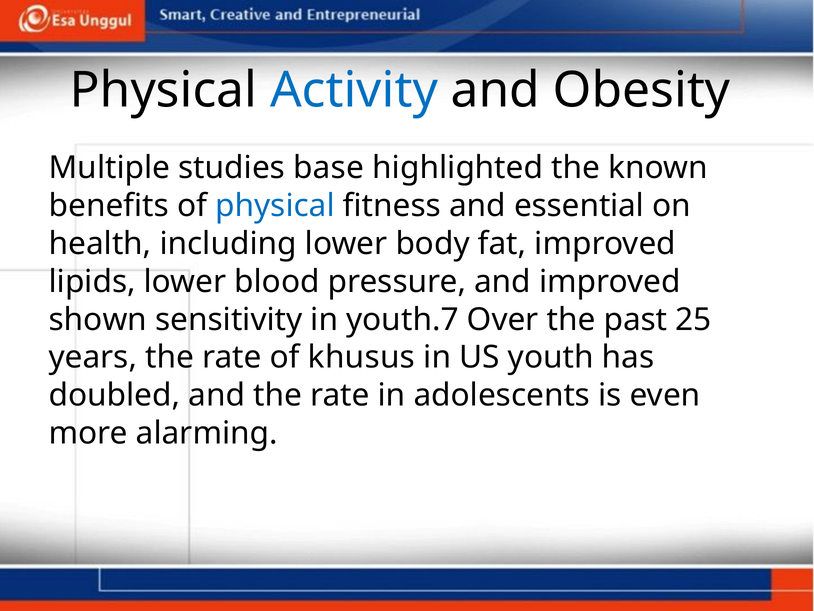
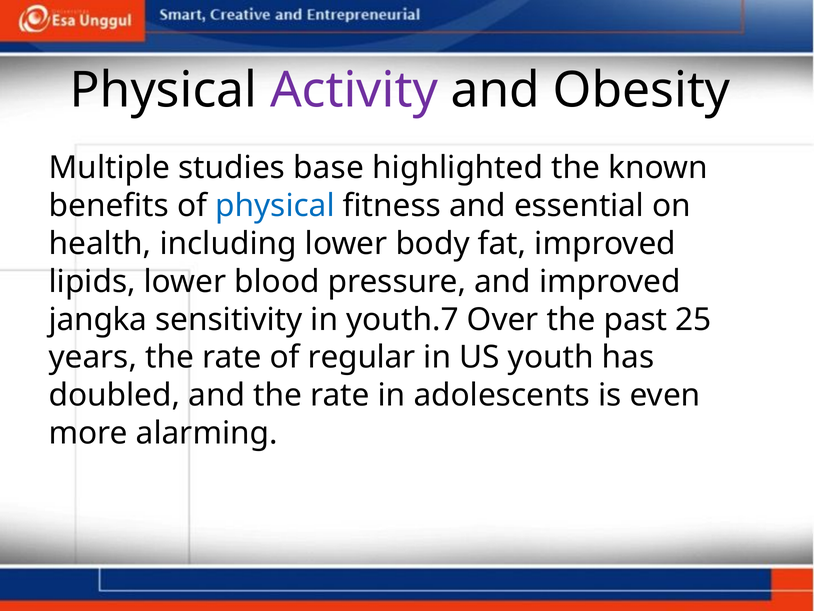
Activity colour: blue -> purple
shown: shown -> jangka
khusus: khusus -> regular
